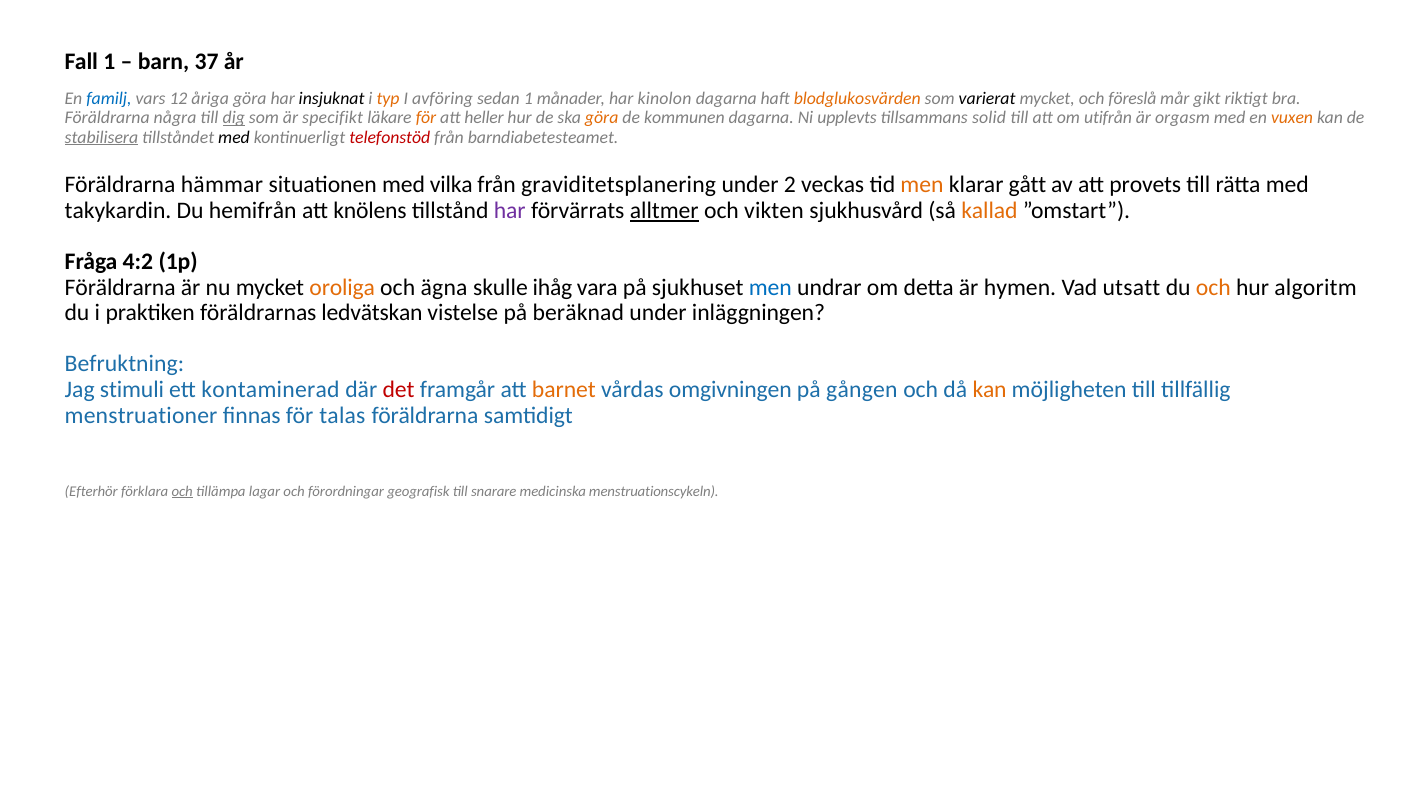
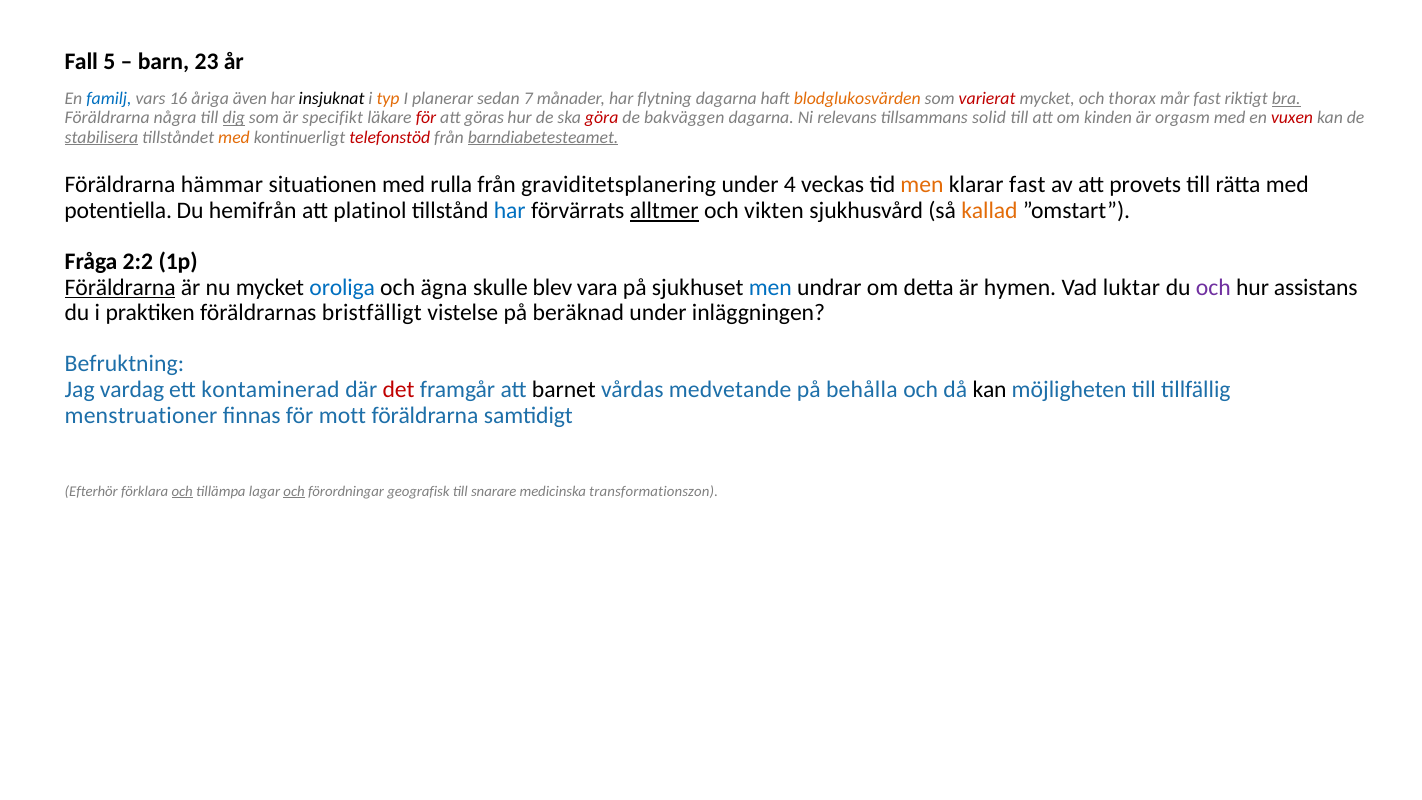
Fall 1: 1 -> 5
37: 37 -> 23
12: 12 -> 16
åriga göra: göra -> även
avföring: avföring -> planerar
sedan 1: 1 -> 7
kinolon: kinolon -> flytning
varierat colour: black -> red
föreslå: föreslå -> thorax
mår gikt: gikt -> fast
bra underline: none -> present
för at (426, 118) colour: orange -> red
heller: heller -> göras
göra at (602, 118) colour: orange -> red
kommunen: kommunen -> bakväggen
upplevts: upplevts -> relevans
utifrån: utifrån -> kinden
vuxen colour: orange -> red
med at (234, 137) colour: black -> orange
barndiabetesteamet underline: none -> present
vilka: vilka -> rulla
2: 2 -> 4
klarar gått: gått -> fast
takykardin: takykardin -> potentiella
knölens: knölens -> platinol
har at (510, 211) colour: purple -> blue
4:2: 4:2 -> 2:2
Föräldrarna at (120, 287) underline: none -> present
oroliga colour: orange -> blue
ihåg: ihåg -> blev
utsatt: utsatt -> luktar
och at (1213, 287) colour: orange -> purple
algoritm: algoritm -> assistans
ledvätskan: ledvätskan -> bristfälligt
stimuli: stimuli -> vardag
barnet colour: orange -> black
omgivningen: omgivningen -> medvetande
gången: gången -> behålla
kan at (990, 390) colour: orange -> black
talas: talas -> mott
och at (294, 491) underline: none -> present
menstruationscykeln: menstruationscykeln -> transformationszon
